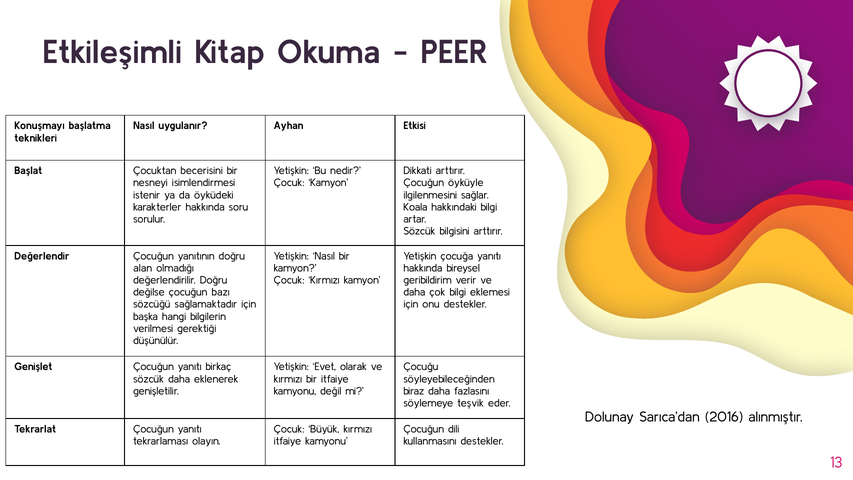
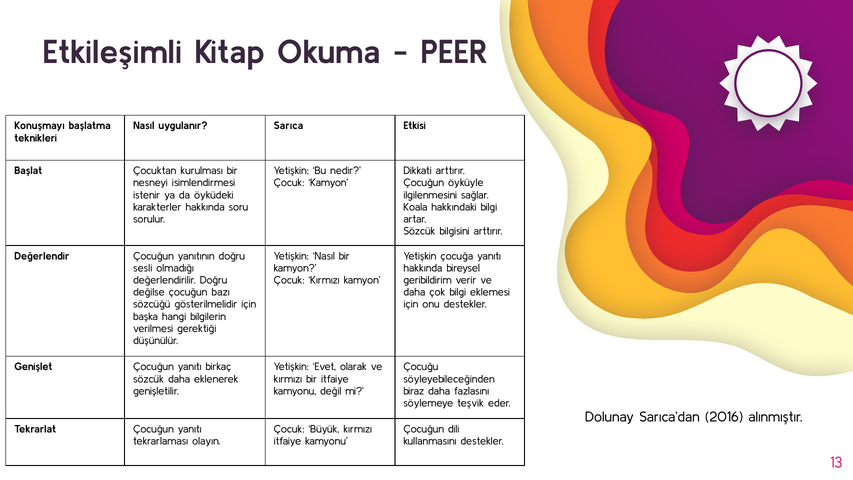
Ayhan: Ayhan -> Sarıca
becerisini: becerisini -> kurulması
alan: alan -> sesli
sağlamaktadır: sağlamaktadır -> gösterilmelidir
